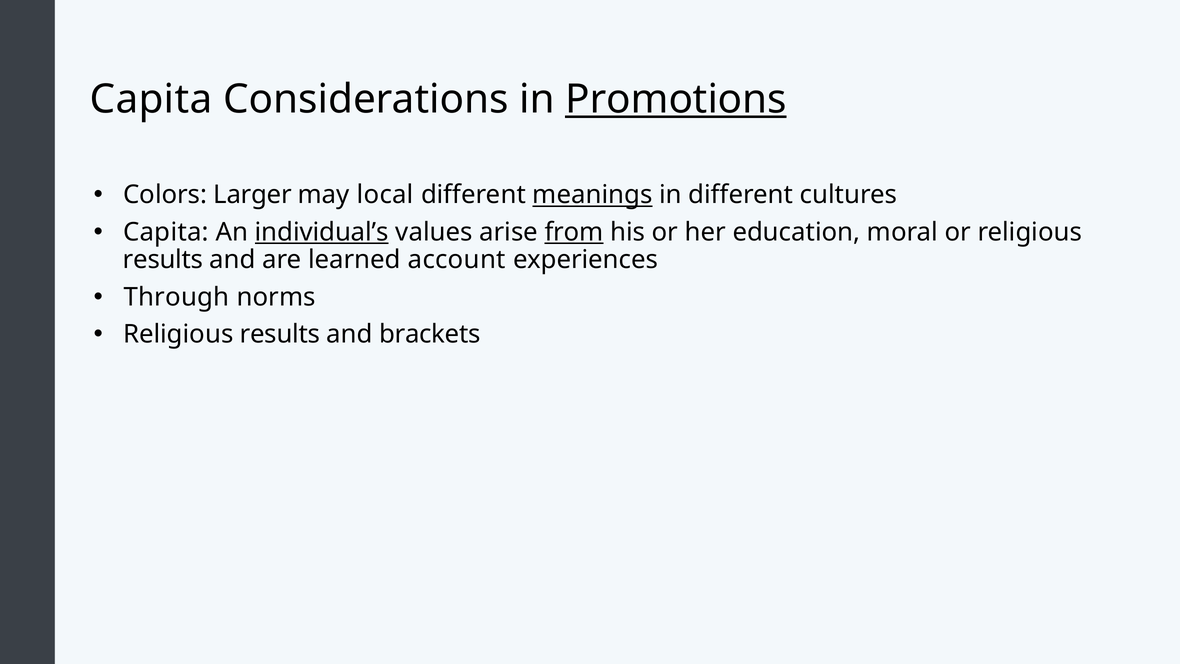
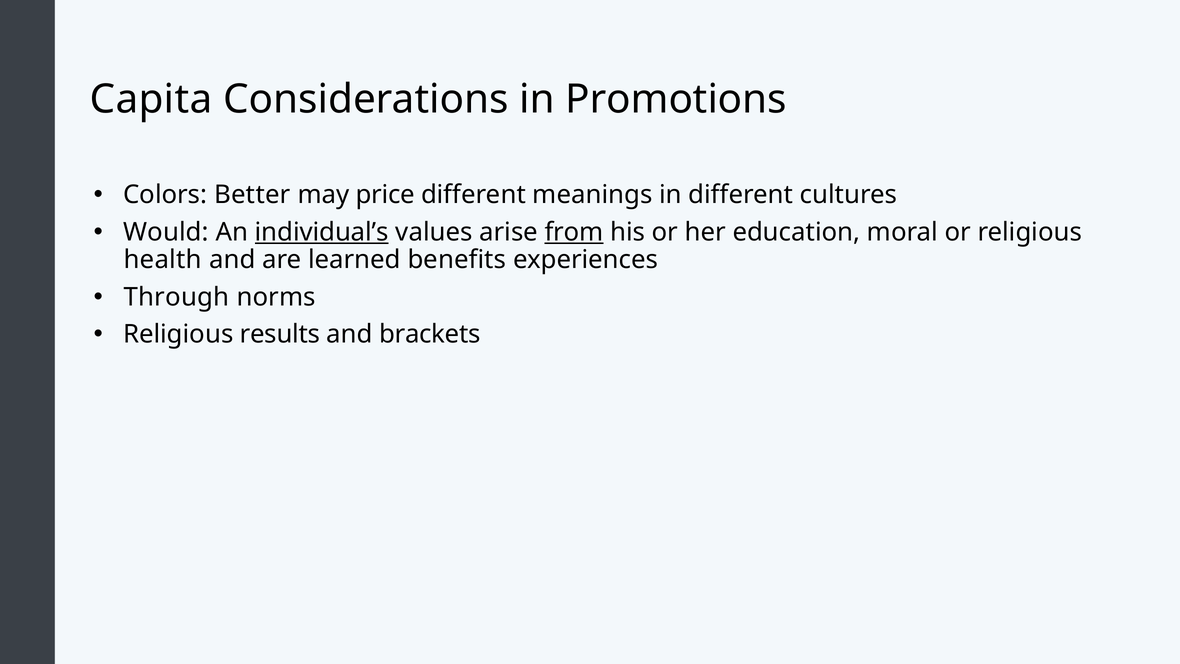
Promotions underline: present -> none
Larger: Larger -> Better
local: local -> price
meanings underline: present -> none
Capita at (166, 232): Capita -> Would
results at (163, 260): results -> health
account: account -> benefits
